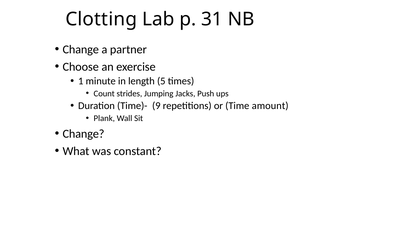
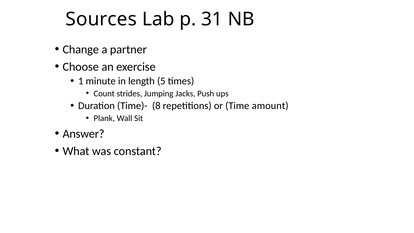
Clotting: Clotting -> Sources
9: 9 -> 8
Change at (84, 134): Change -> Answer
